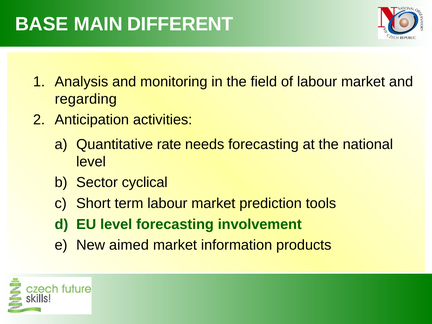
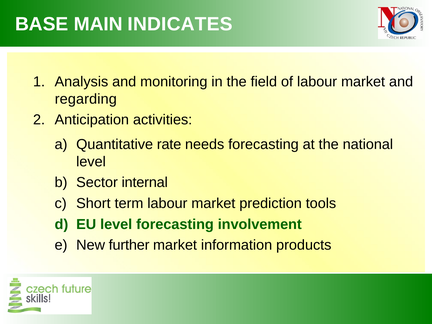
DIFFERENT: DIFFERENT -> INDICATES
cyclical: cyclical -> internal
aimed: aimed -> further
